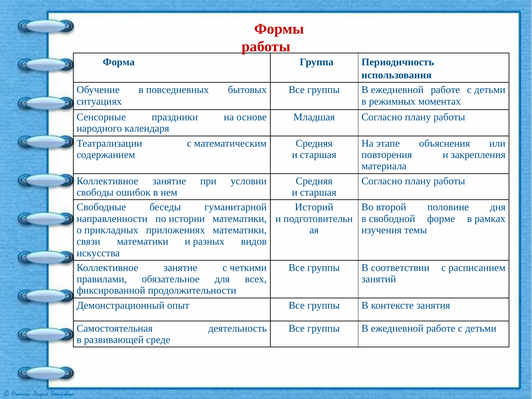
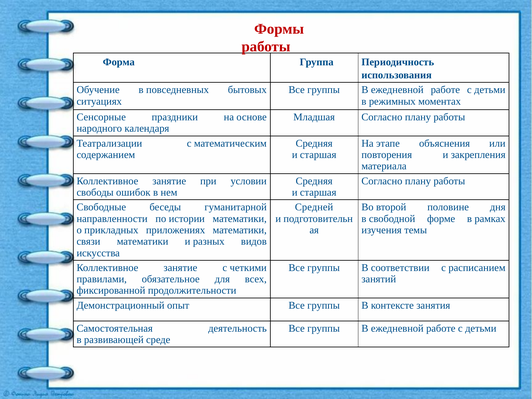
Историй: Историй -> Средней
